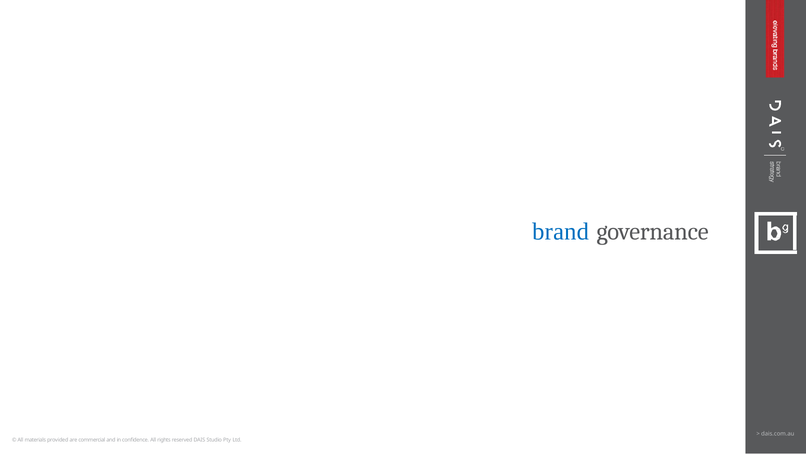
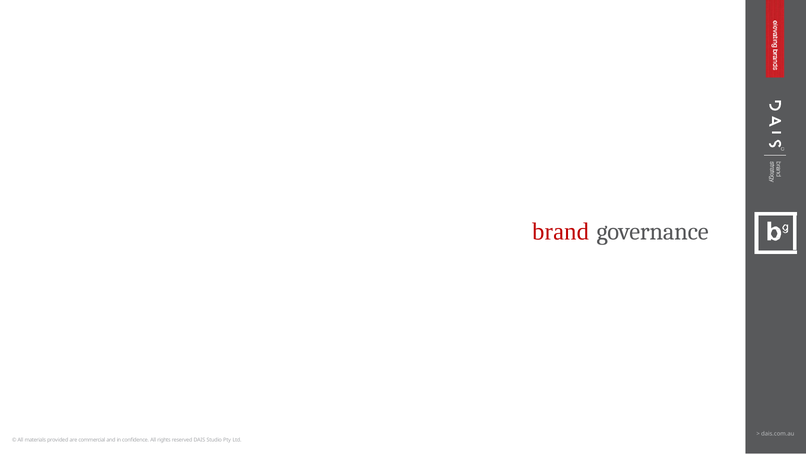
brand colour: blue -> red
